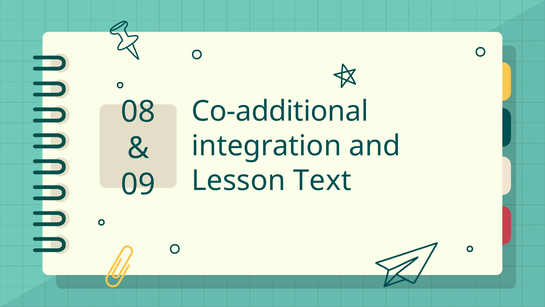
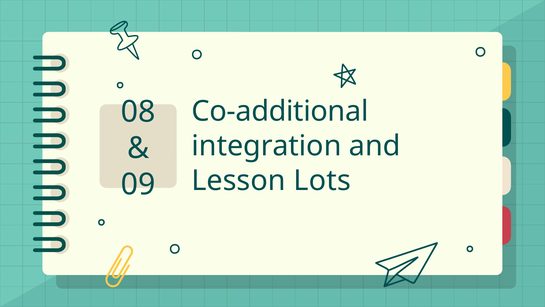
Text: Text -> Lots
